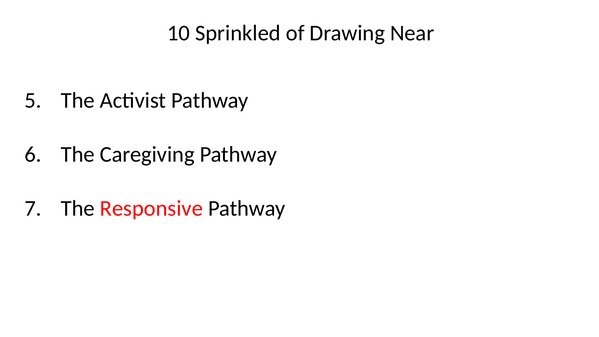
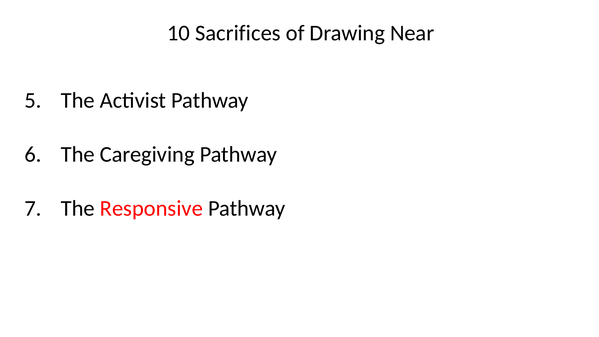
Sprinkled: Sprinkled -> Sacrifices
